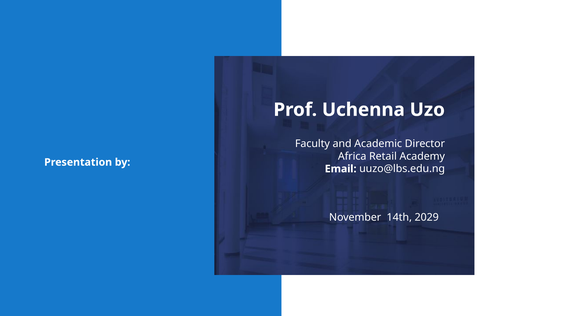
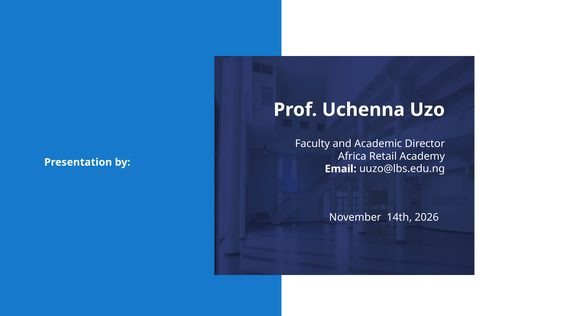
2029: 2029 -> 2026
